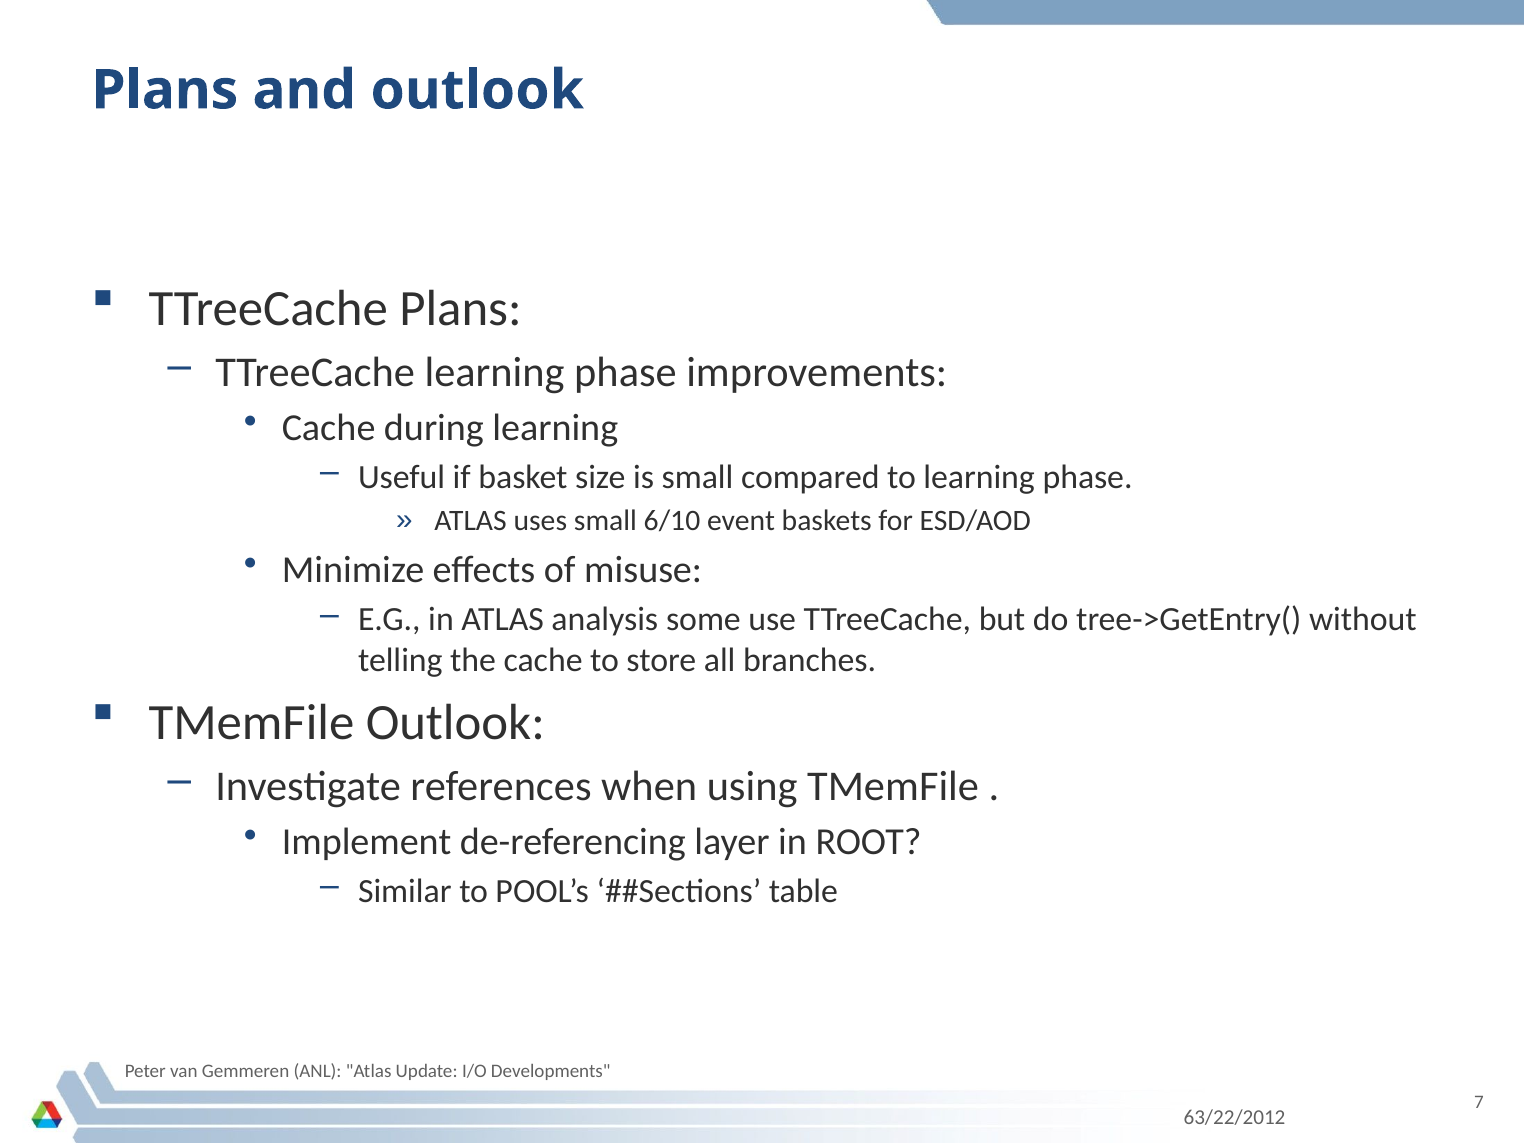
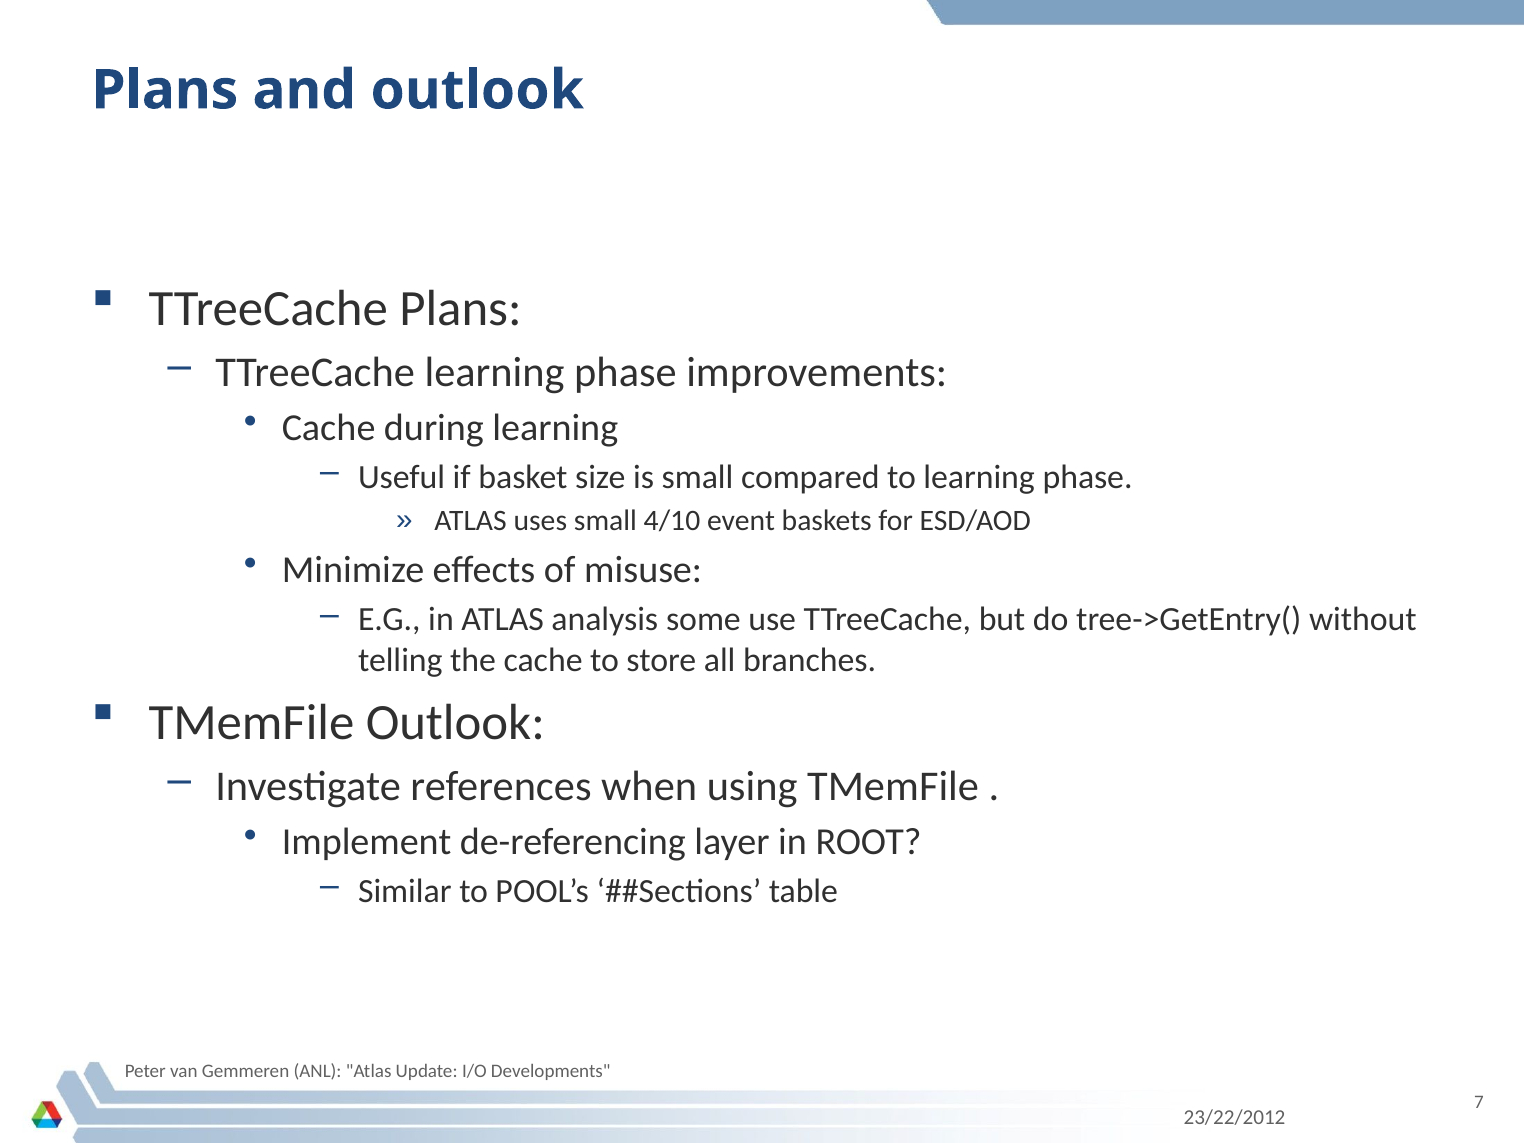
6/10: 6/10 -> 4/10
63/22/2012: 63/22/2012 -> 23/22/2012
